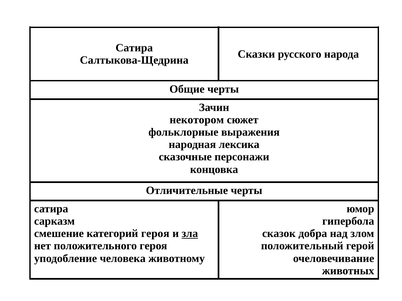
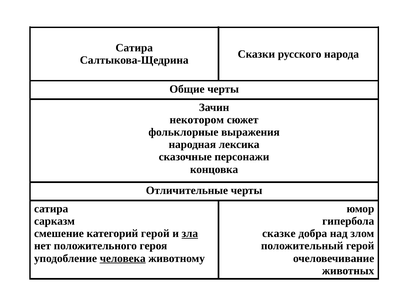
категорий героя: героя -> герой
сказок: сказок -> сказке
человека underline: none -> present
